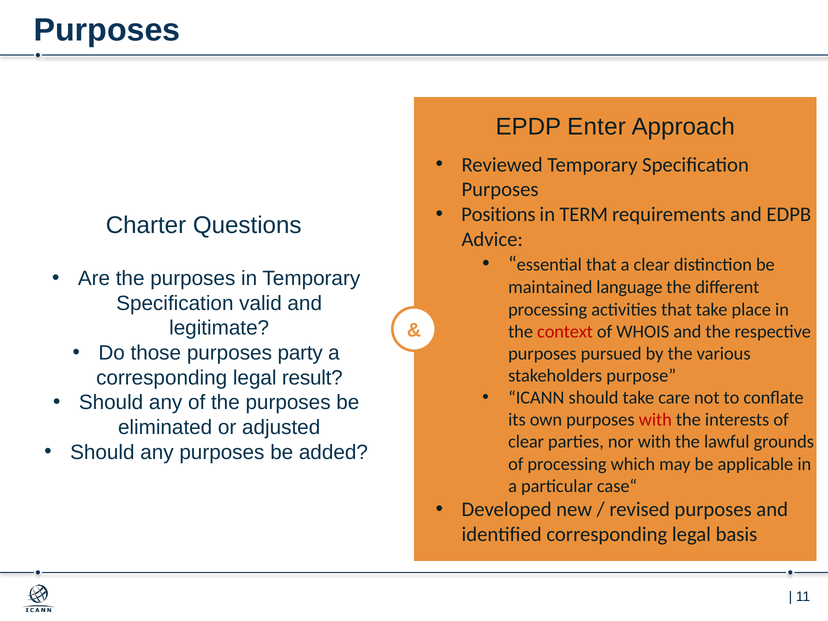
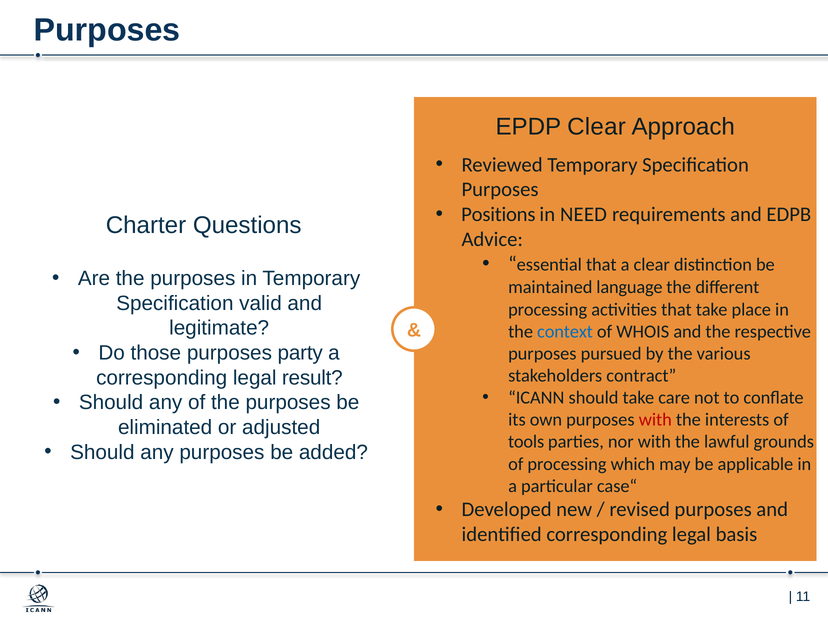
EPDP Enter: Enter -> Clear
TERM: TERM -> NEED
context colour: red -> blue
purpose: purpose -> contract
clear at (526, 442): clear -> tools
